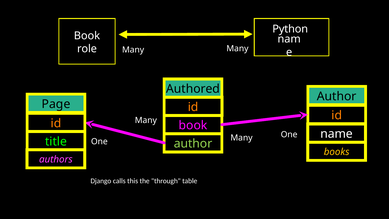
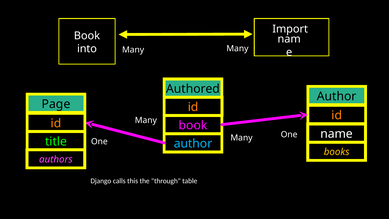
Python: Python -> Import
role: role -> into
author at (193, 144) colour: light green -> light blue
